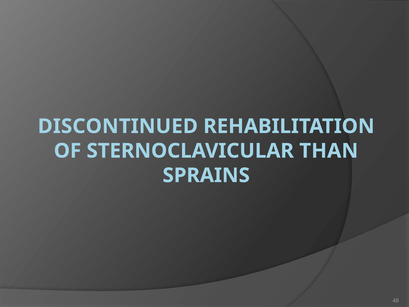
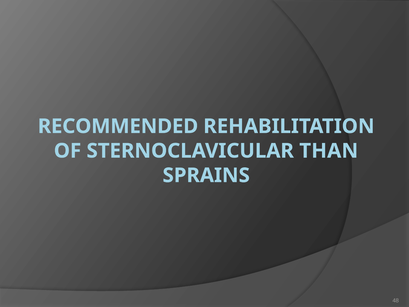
DISCONTINUED: DISCONTINUED -> RECOMMENDED
